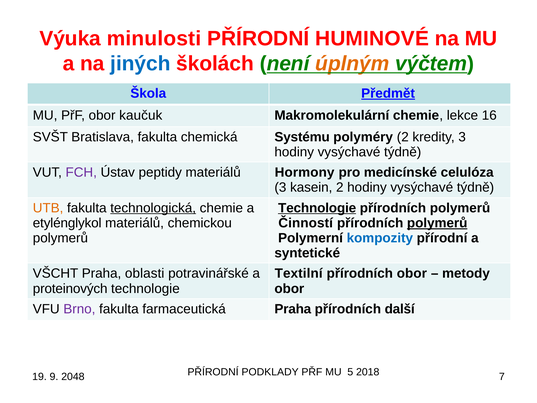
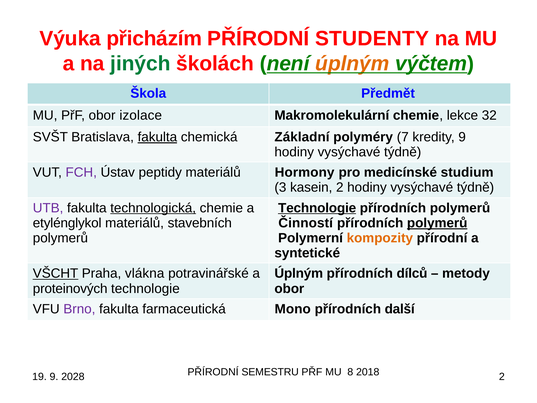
minulosti: minulosti -> přicházím
HUMINOVÉ: HUMINOVÉ -> STUDENTY
jiných colour: blue -> green
Předmět underline: present -> none
kaučuk: kaučuk -> izolace
16: 16 -> 32
fakulta at (157, 137) underline: none -> present
Systému: Systému -> Základní
polyméry 2: 2 -> 7
kredity 3: 3 -> 9
celulóza: celulóza -> studium
UTB colour: orange -> purple
chemickou: chemickou -> stavebních
kompozity colour: blue -> orange
VŠCHT underline: none -> present
oblasti: oblasti -> vlákna
Textilní at (299, 273): Textilní -> Úplným
přírodních obor: obor -> dílců
farmaceutická Praha: Praha -> Mono
2048: 2048 -> 2028
PODKLADY: PODKLADY -> SEMESTRU
5: 5 -> 8
2018 7: 7 -> 2
